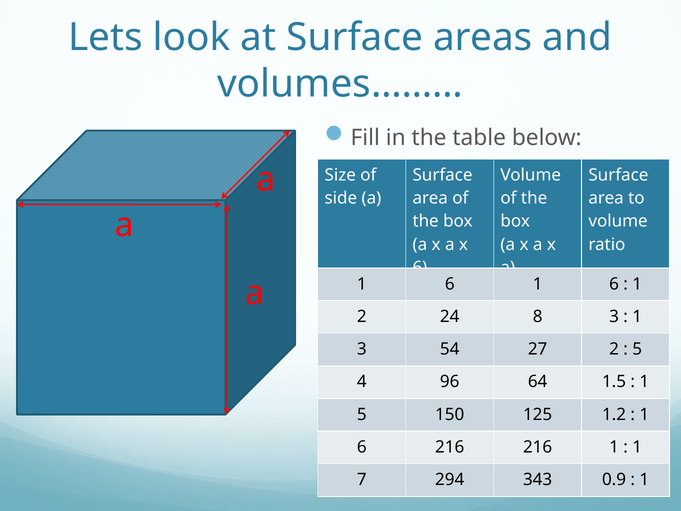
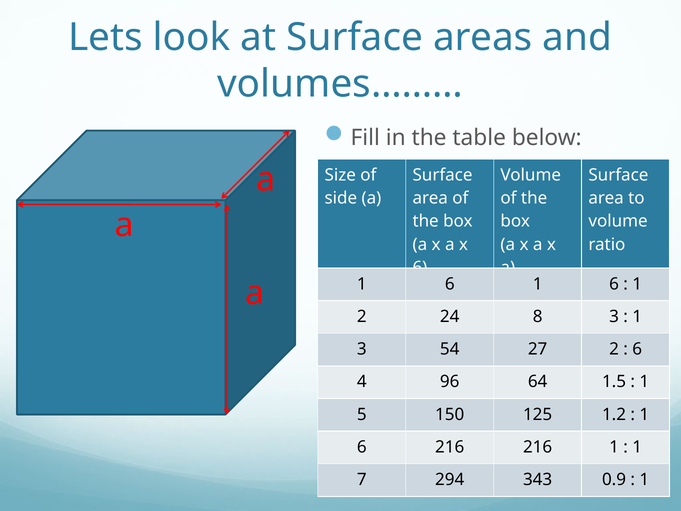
5 at (637, 349): 5 -> 6
